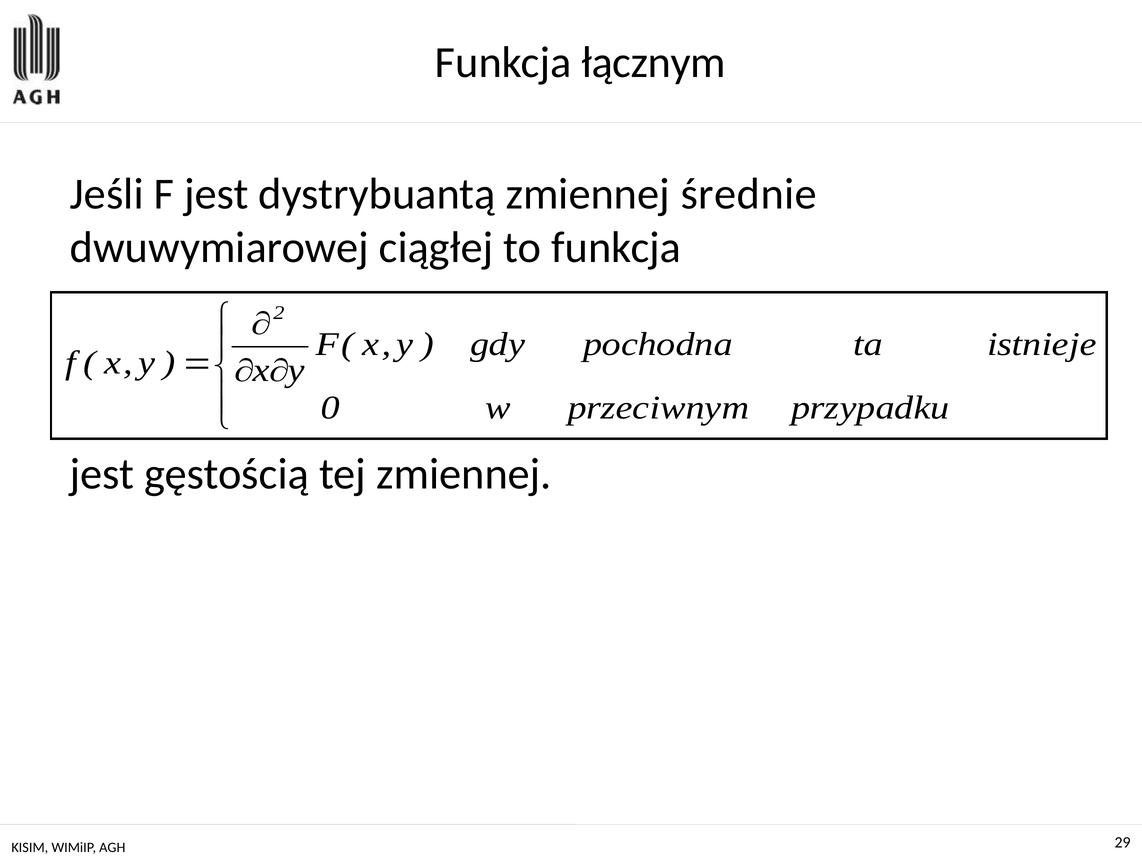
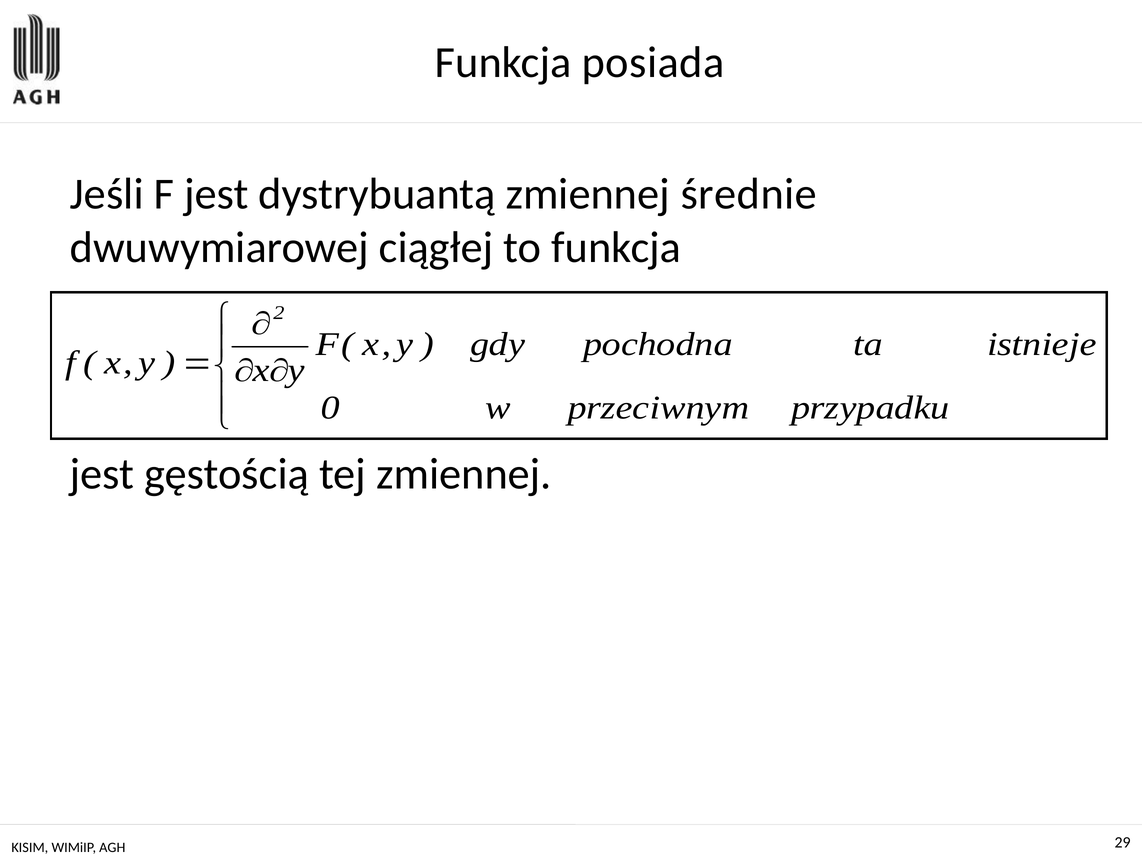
łącznym: łącznym -> posiada
